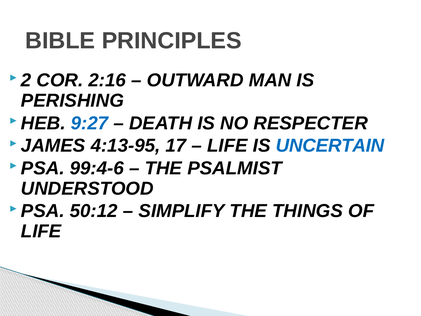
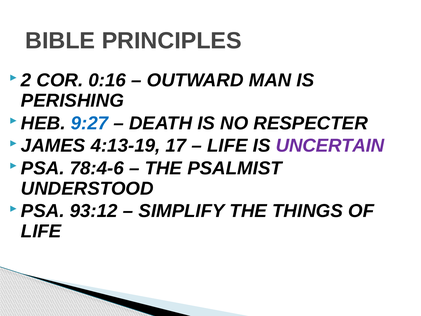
2:16: 2:16 -> 0:16
4:13-95: 4:13-95 -> 4:13-19
UNCERTAIN colour: blue -> purple
99:4-6: 99:4-6 -> 78:4-6
50:12: 50:12 -> 93:12
